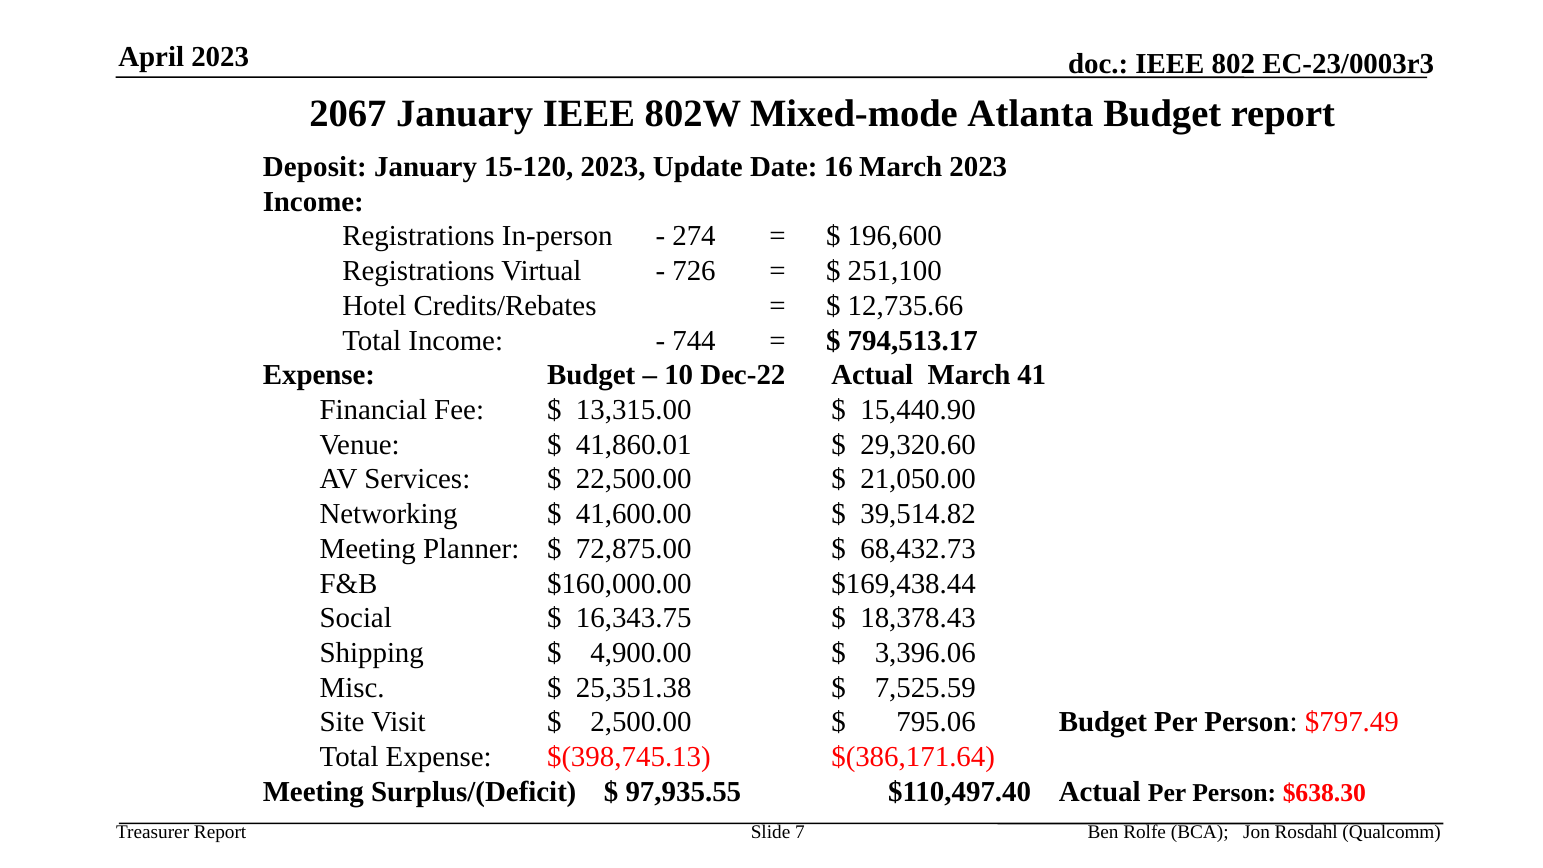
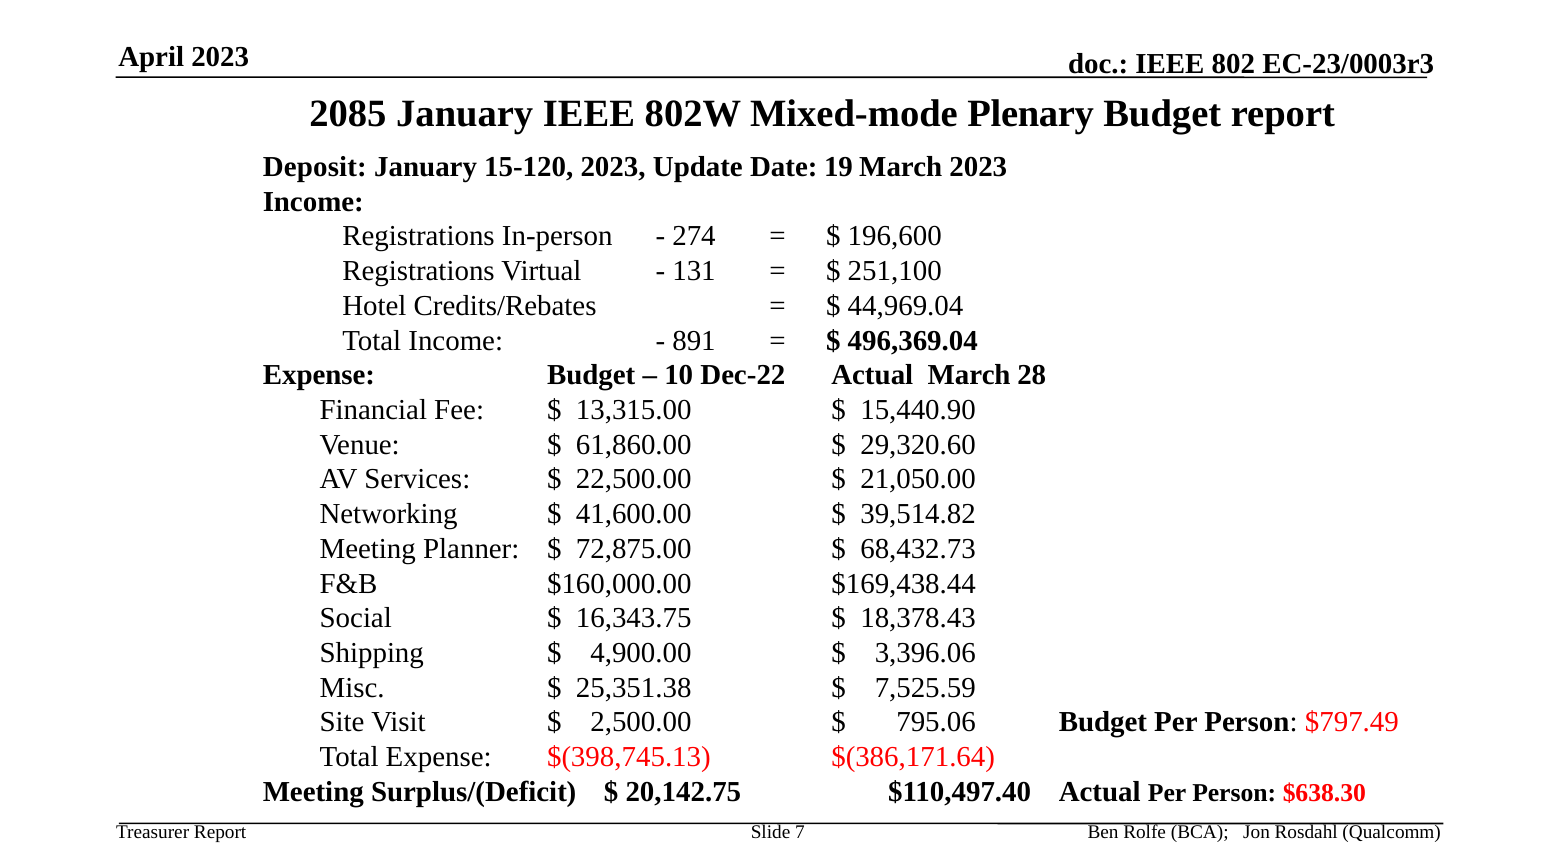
2067: 2067 -> 2085
Atlanta: Atlanta -> Plenary
16: 16 -> 19
726: 726 -> 131
12,735.66: 12,735.66 -> 44,969.04
744: 744 -> 891
794,513.17: 794,513.17 -> 496,369.04
41: 41 -> 28
41,860.01: 41,860.01 -> 61,860.00
97,935.55: 97,935.55 -> 20,142.75
